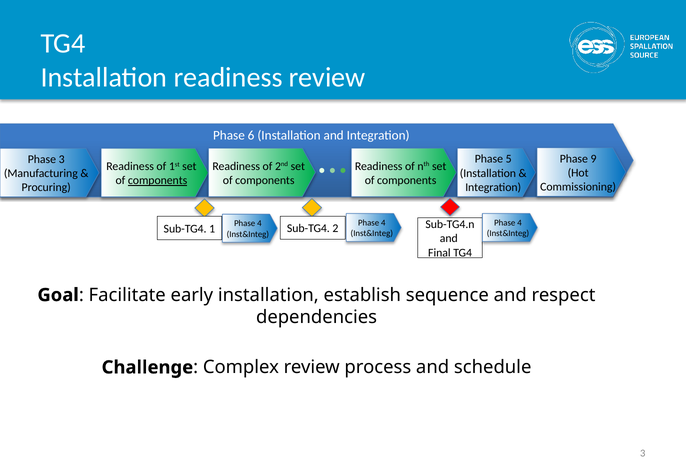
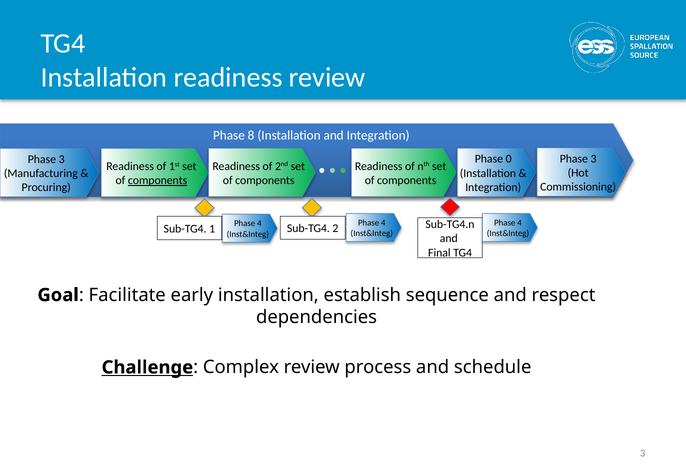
6: 6 -> 8
9 at (594, 159): 9 -> 3
5: 5 -> 0
Challenge underline: none -> present
